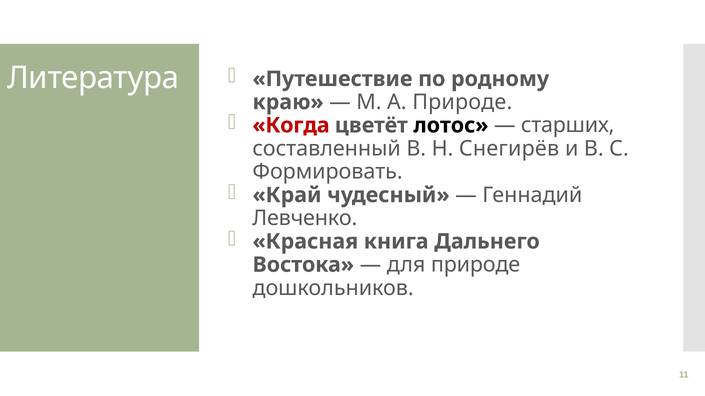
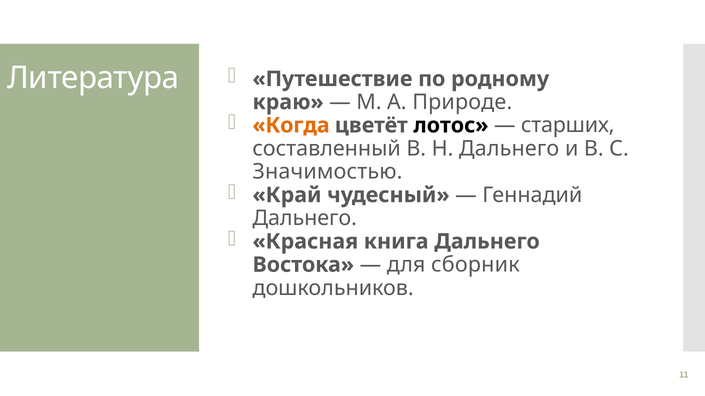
Когда colour: red -> orange
Н Снегирёв: Снегирёв -> Дальнего
Формировать: Формировать -> Значимостью
Левченко at (305, 219): Левченко -> Дальнего
для природе: природе -> сборник
